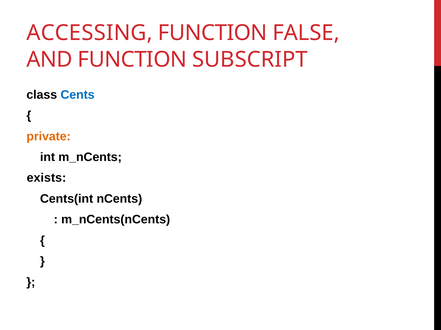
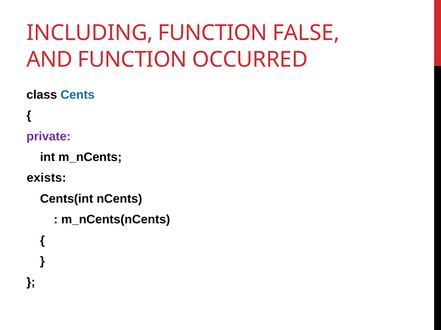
ACCESSING: ACCESSING -> INCLUDING
SUBSCRIPT: SUBSCRIPT -> OCCURRED
private colour: orange -> purple
